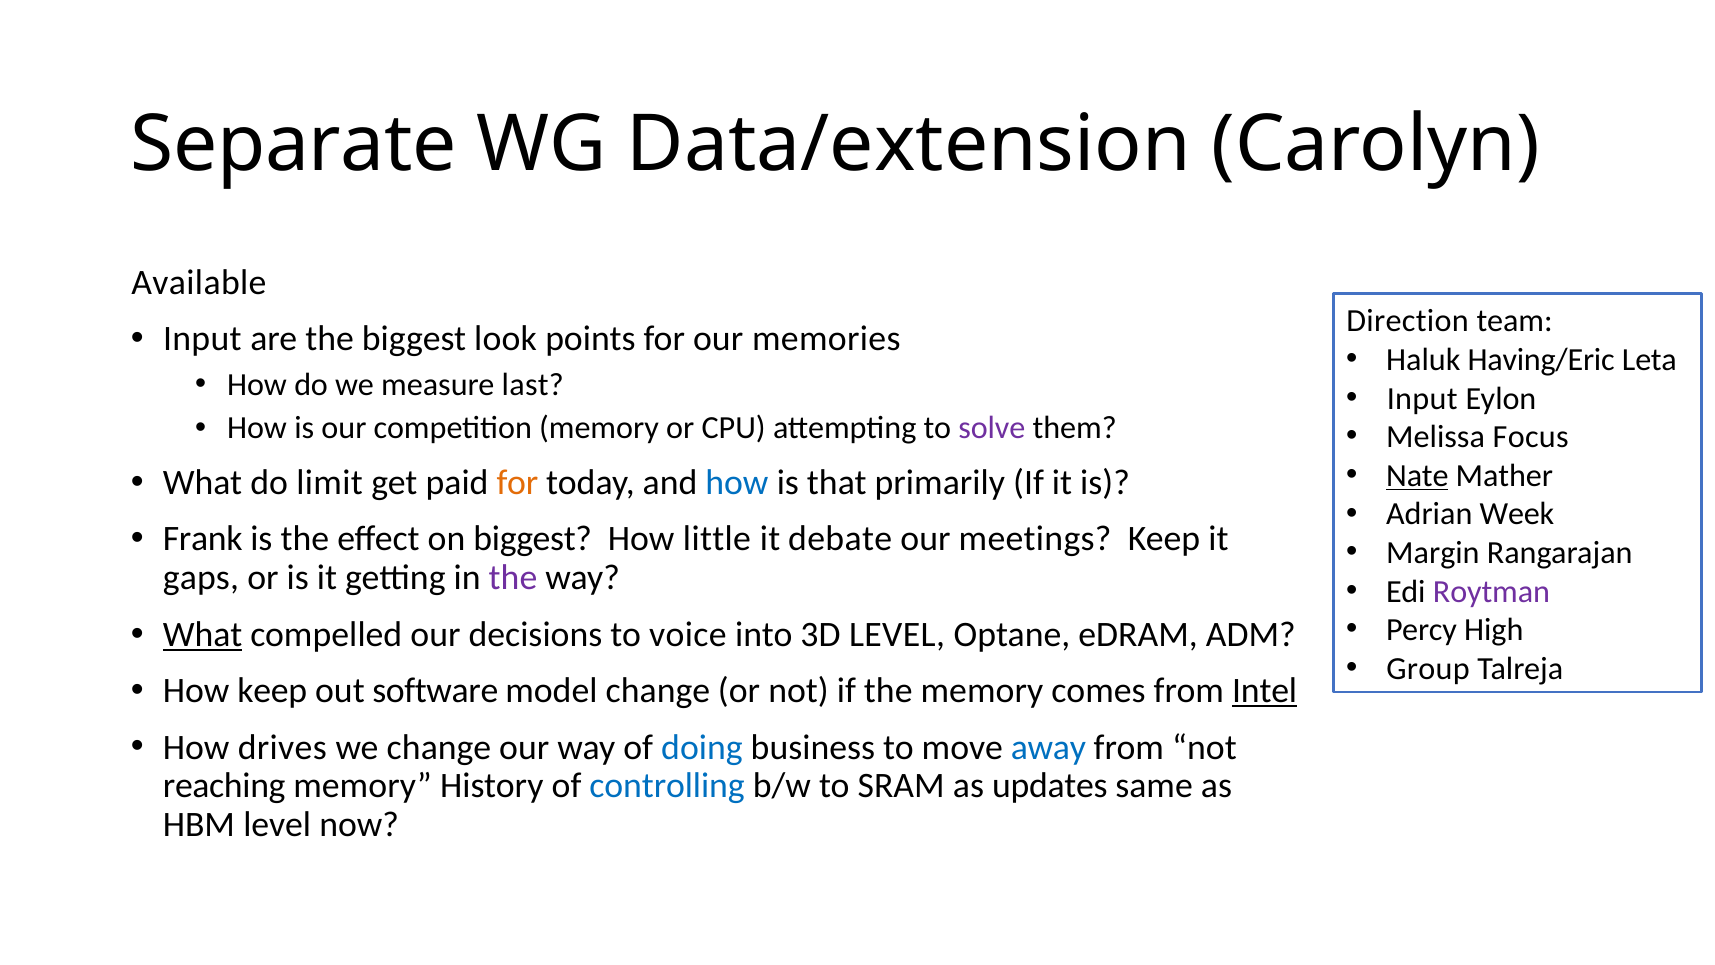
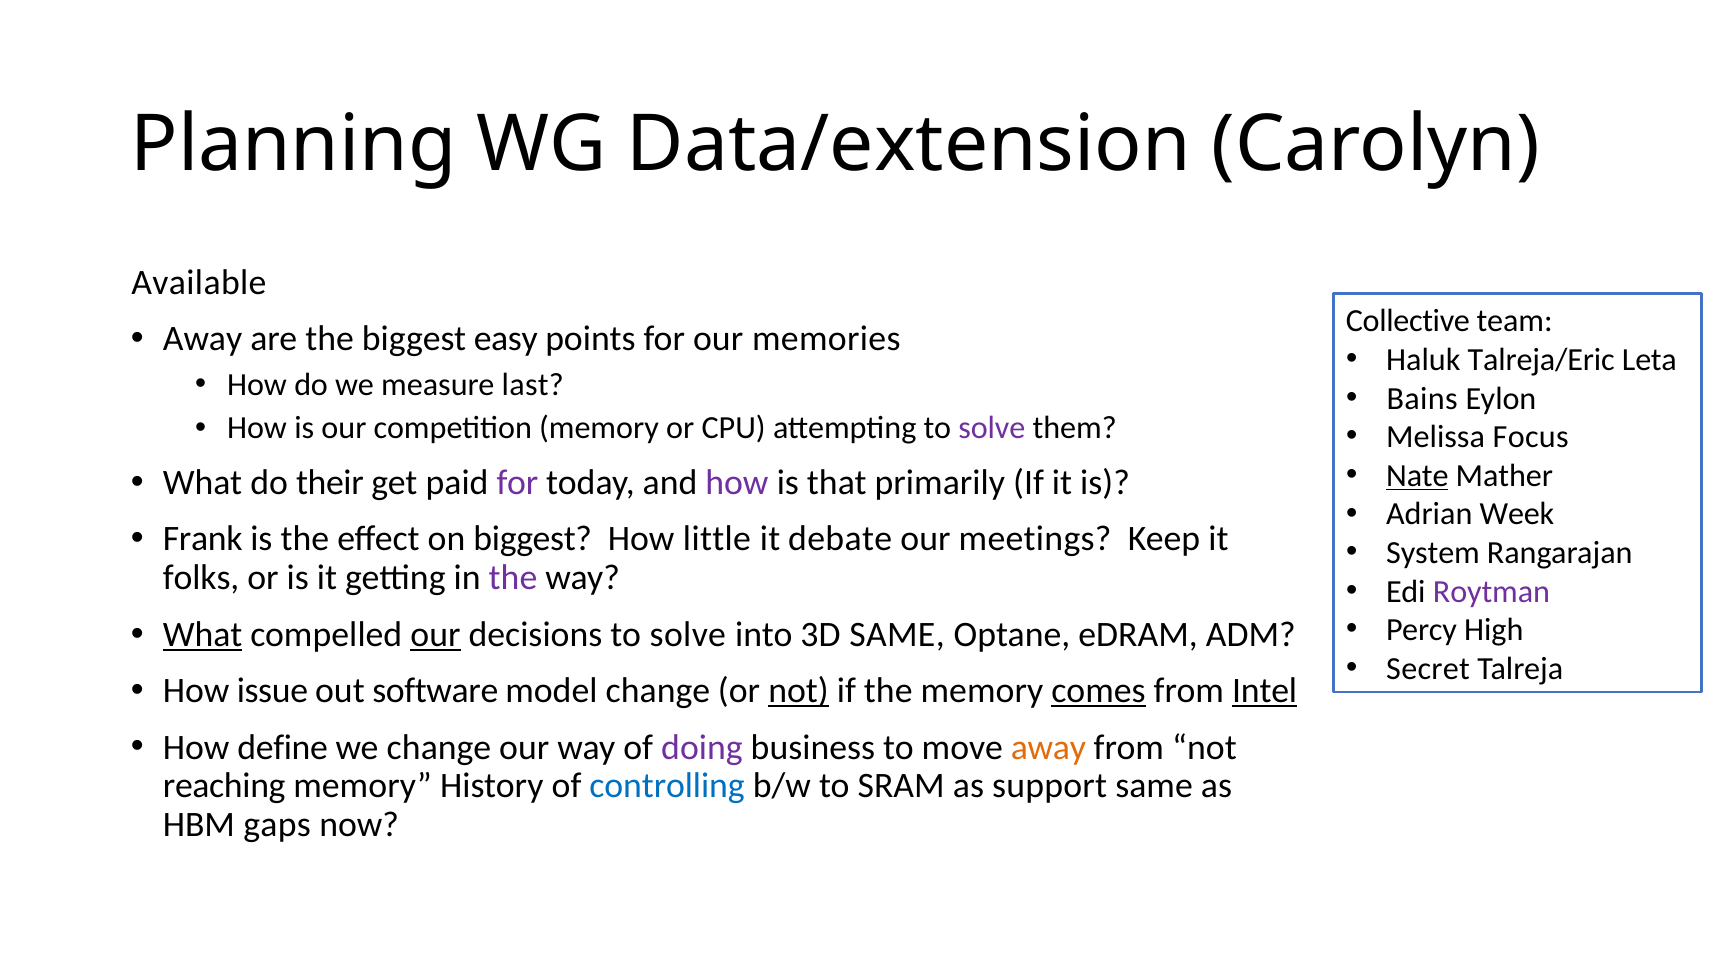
Separate: Separate -> Planning
Direction: Direction -> Collective
Input at (202, 339): Input -> Away
look: look -> easy
Having/Eric: Having/Eric -> Talreja/Eric
Input at (1422, 398): Input -> Bains
limit: limit -> their
for at (517, 483) colour: orange -> purple
how at (737, 483) colour: blue -> purple
Margin: Margin -> System
gaps: gaps -> folks
our at (435, 634) underline: none -> present
decisions to voice: voice -> solve
3D LEVEL: LEVEL -> SAME
Group: Group -> Secret
How keep: keep -> issue
not at (799, 691) underline: none -> present
comes underline: none -> present
drives: drives -> define
doing colour: blue -> purple
away at (1048, 747) colour: blue -> orange
updates: updates -> support
HBM level: level -> gaps
